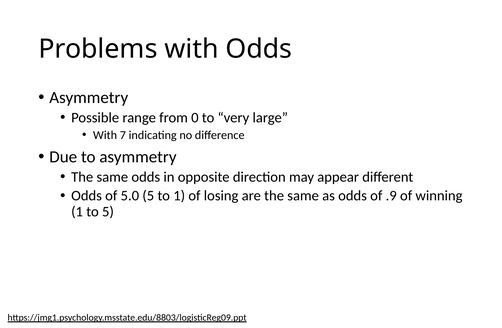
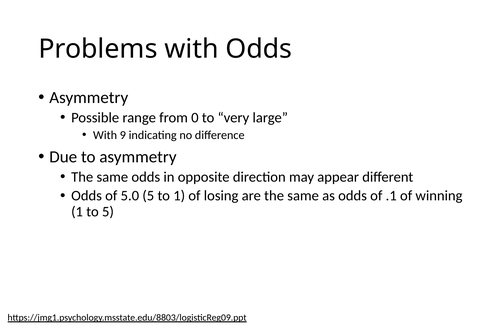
7: 7 -> 9
.9: .9 -> .1
